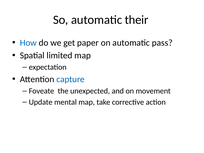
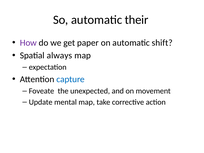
How colour: blue -> purple
pass: pass -> shift
limited: limited -> always
